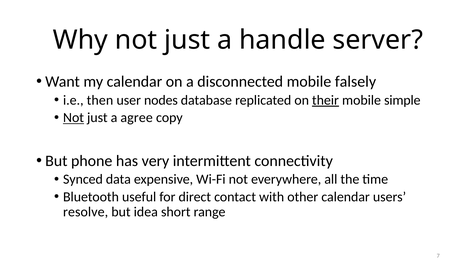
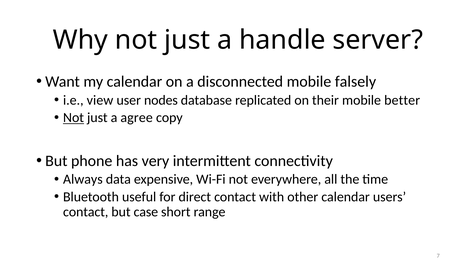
then: then -> view
their underline: present -> none
simple: simple -> better
Synced: Synced -> Always
resolve at (86, 212): resolve -> contact
idea: idea -> case
